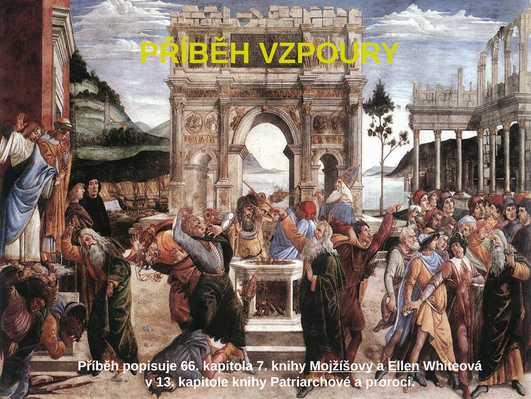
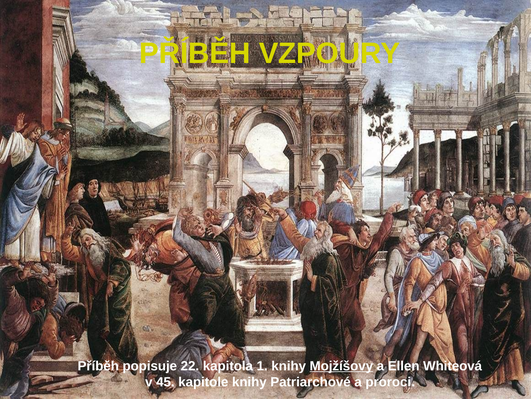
66: 66 -> 22
7: 7 -> 1
Ellen underline: present -> none
13: 13 -> 45
